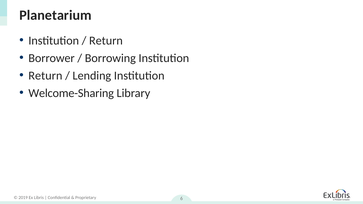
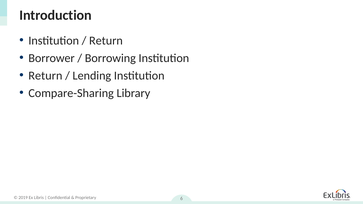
Planetarium: Planetarium -> Introduction
Welcome-Sharing: Welcome-Sharing -> Compare-Sharing
